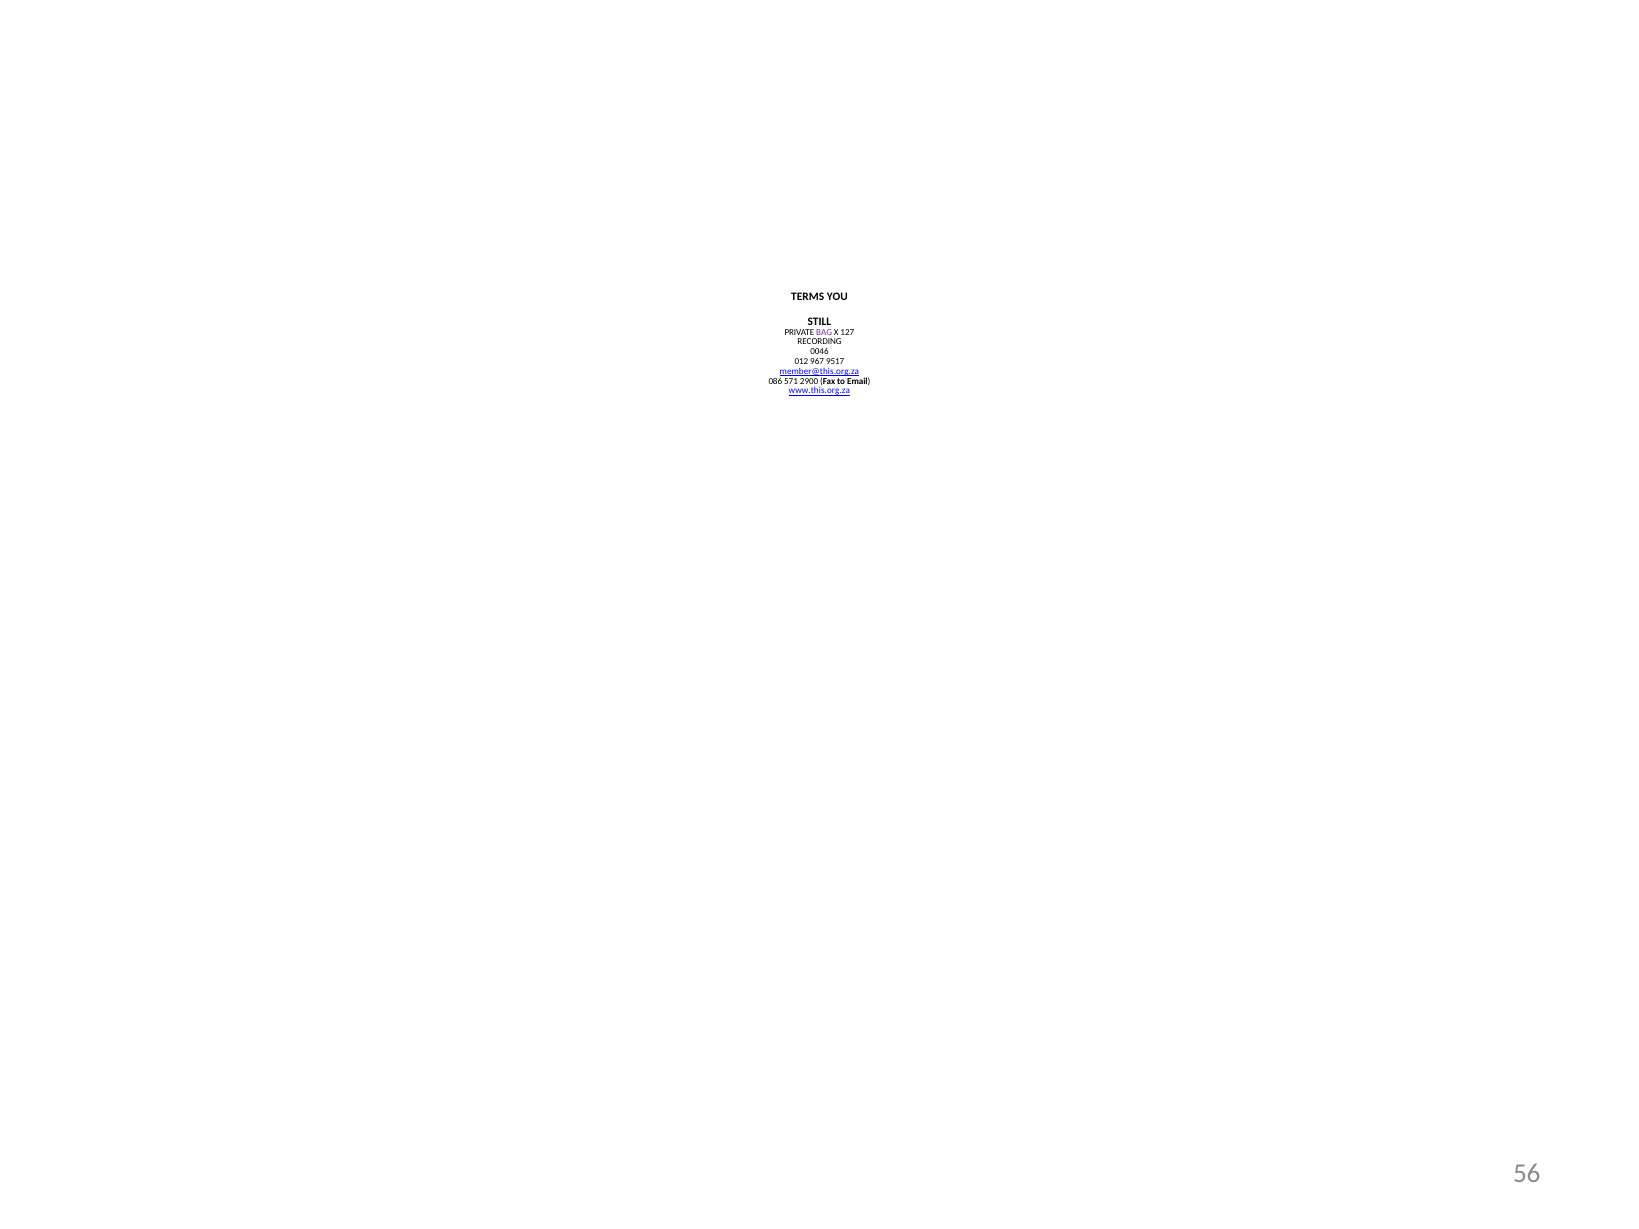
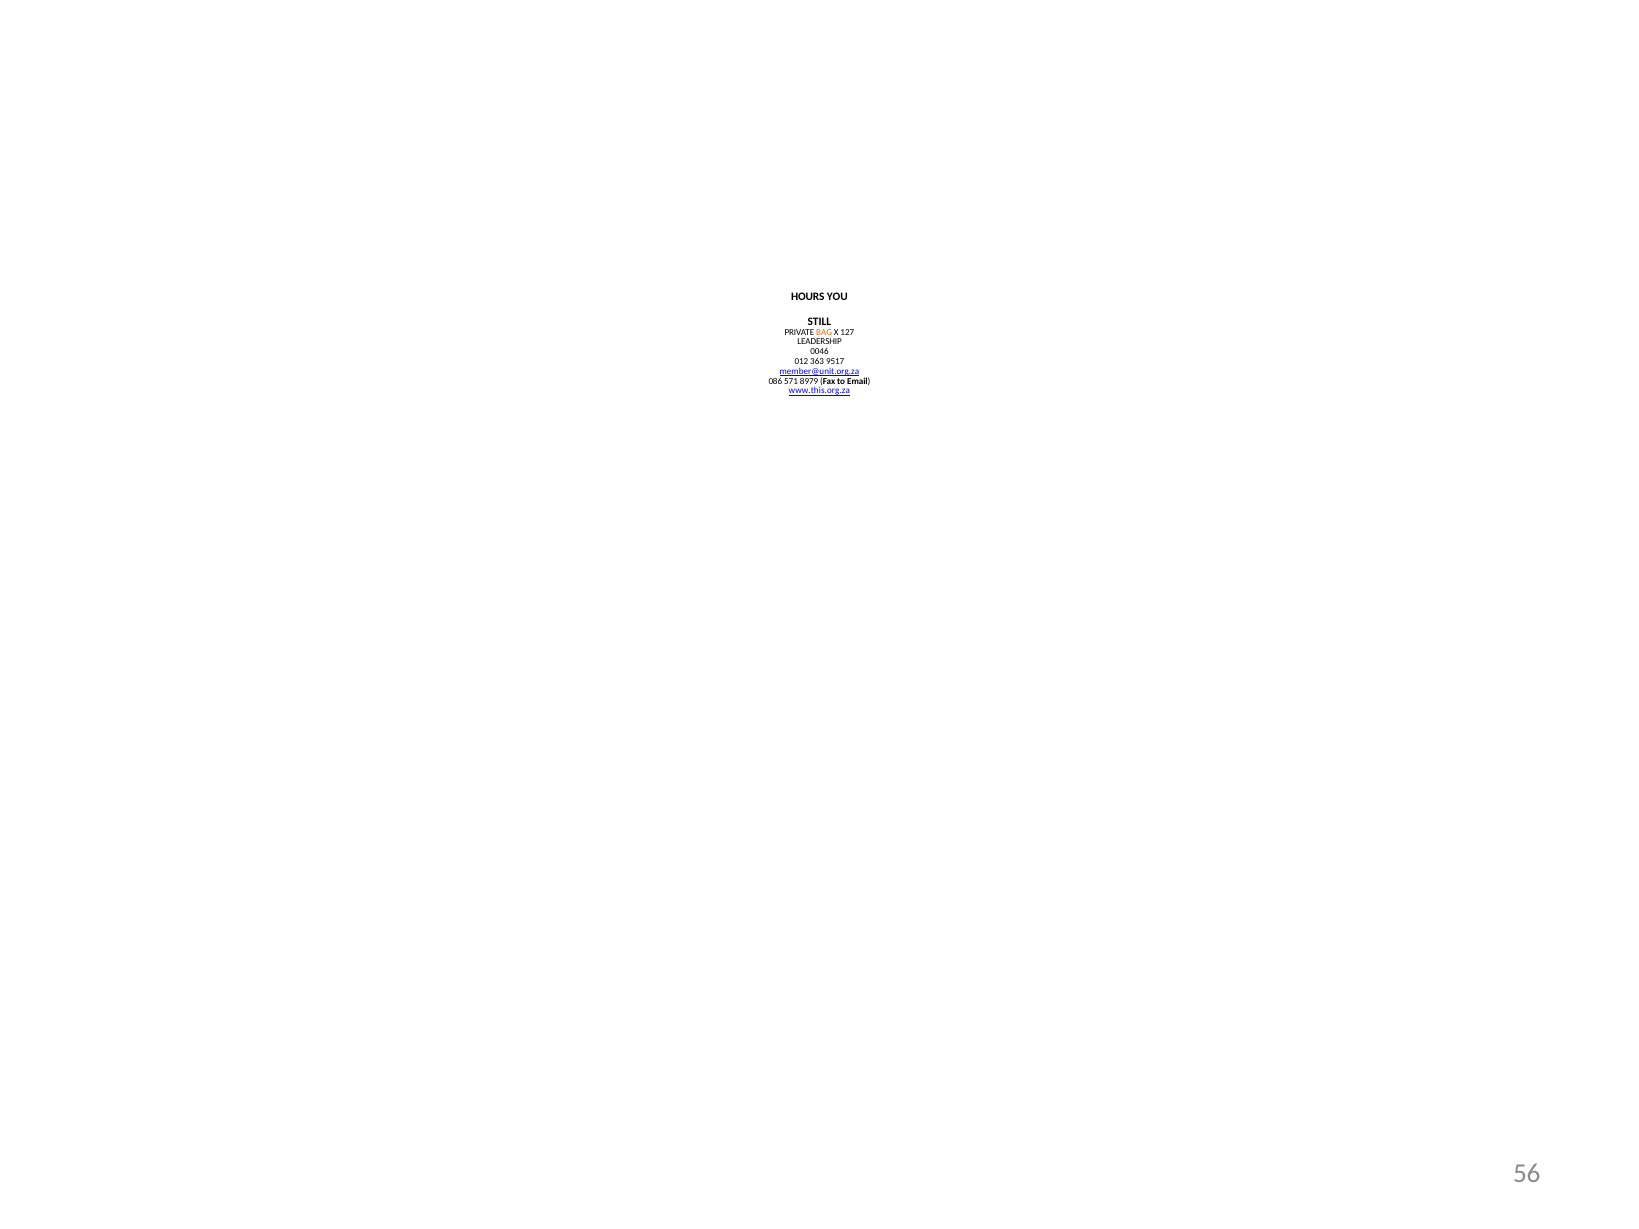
TERMS: TERMS -> HOURS
BAG colour: purple -> orange
RECORDING: RECORDING -> LEADERSHIP
967: 967 -> 363
member@this.org.za: member@this.org.za -> member@unit.org.za
2900: 2900 -> 8979
